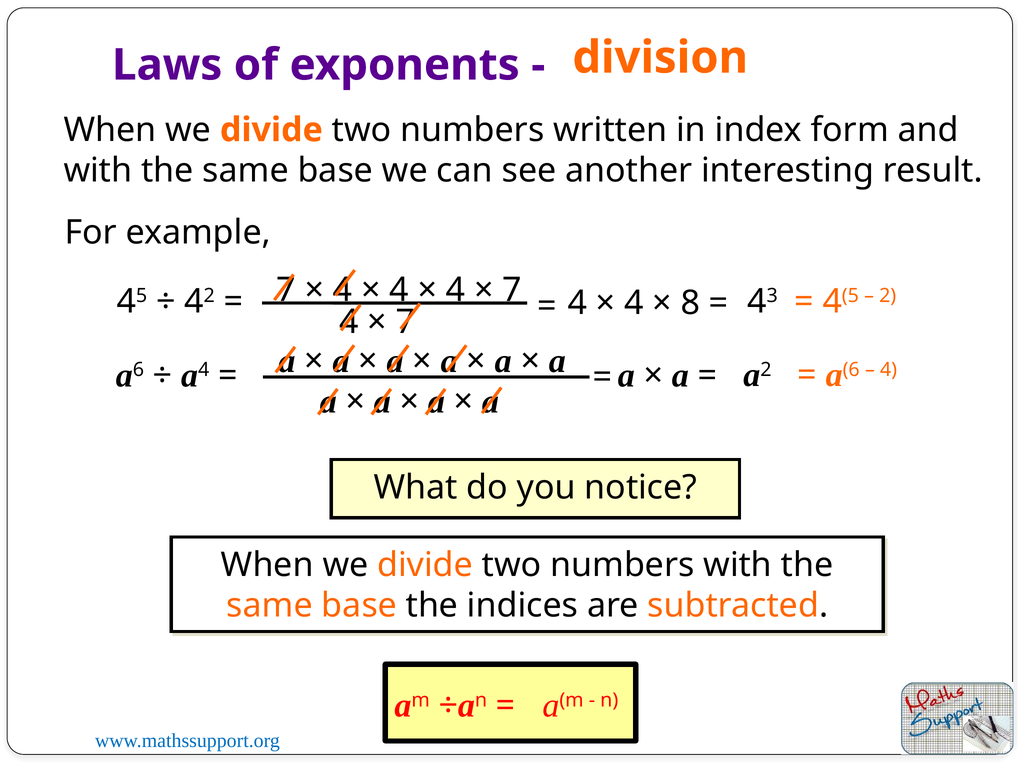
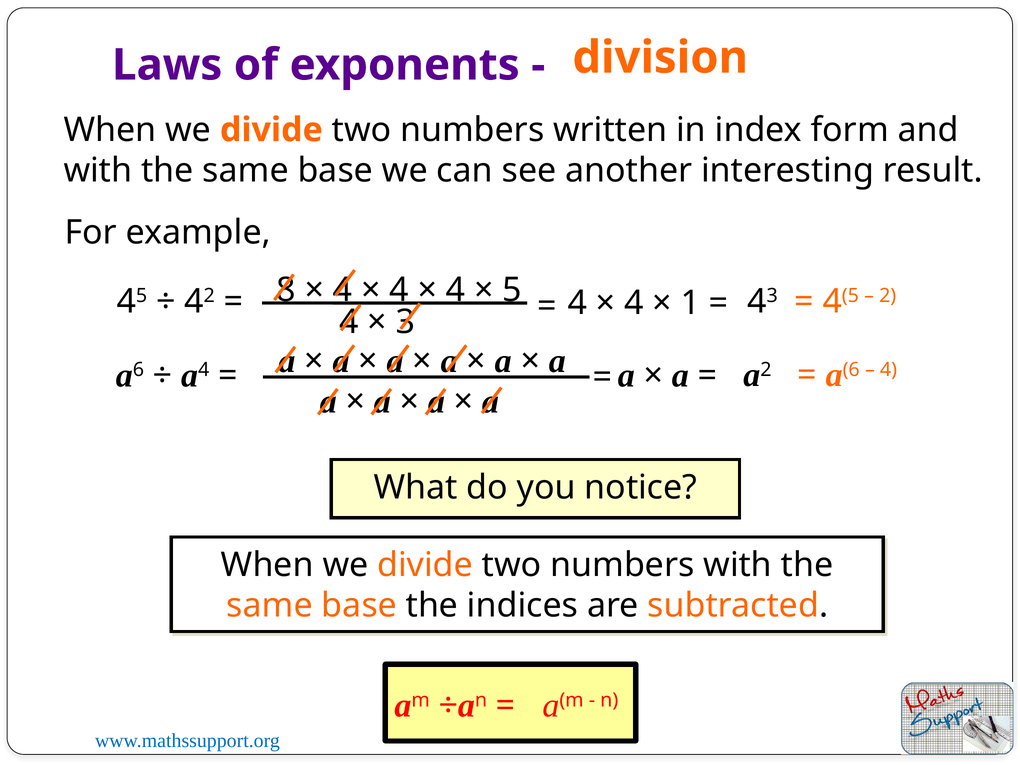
7 at (286, 290): 7 -> 8
7 at (512, 290): 7 -> 5
7 at (405, 322): 7 -> 3
8: 8 -> 1
